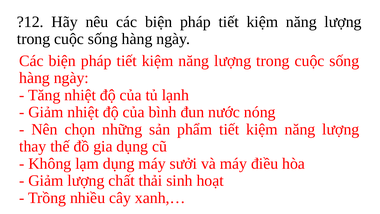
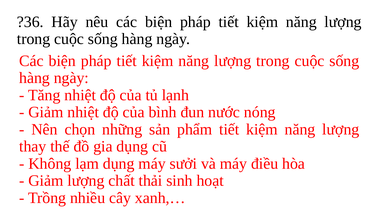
?12: ?12 -> ?36
